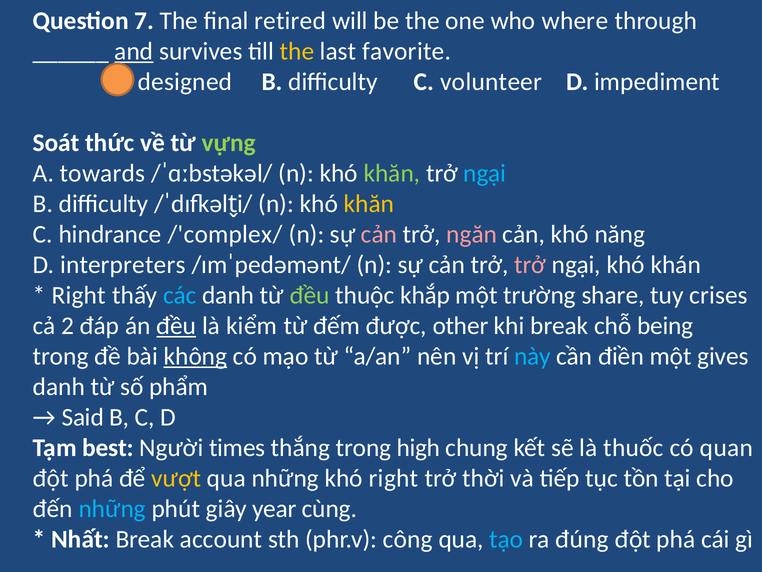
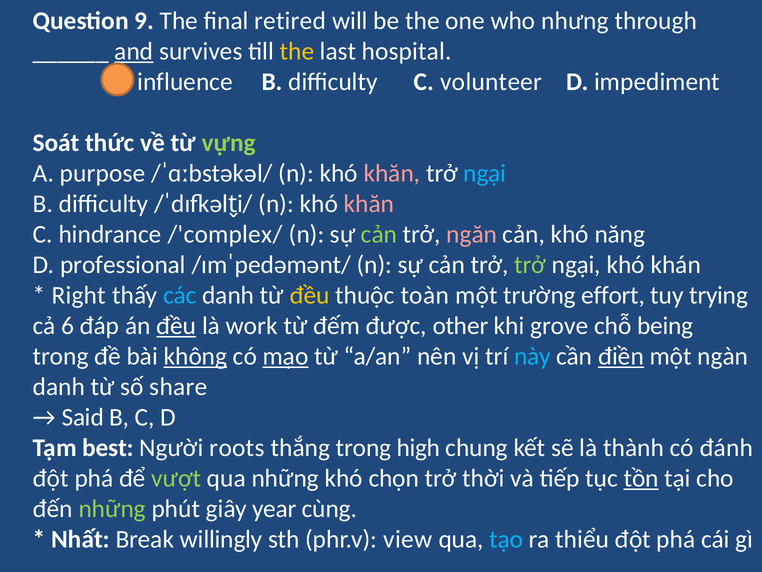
7: 7 -> 9
where: where -> nhưng
favorite: favorite -> hospital
designed: designed -> influence
towards: towards -> purpose
khăn at (392, 173) colour: light green -> pink
khăn at (369, 204) colour: yellow -> pink
cản at (379, 234) colour: pink -> light green
interpreters: interpreters -> professional
trở at (530, 265) colour: pink -> light green
đều at (310, 295) colour: light green -> yellow
khắp: khắp -> toàn
share: share -> effort
crises: crises -> trying
2: 2 -> 6
kiểm: kiểm -> work
khi break: break -> grove
mạo underline: none -> present
điền underline: none -> present
gives: gives -> ngàn
phẩm: phẩm -> share
times: times -> roots
thuốc: thuốc -> thành
quan: quan -> đánh
vượt colour: yellow -> light green
khó right: right -> chọn
tồn underline: none -> present
những at (112, 508) colour: light blue -> light green
account: account -> willingly
công: công -> view
đúng: đúng -> thiểu
